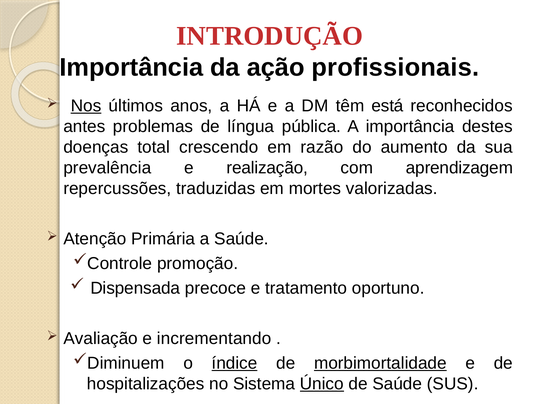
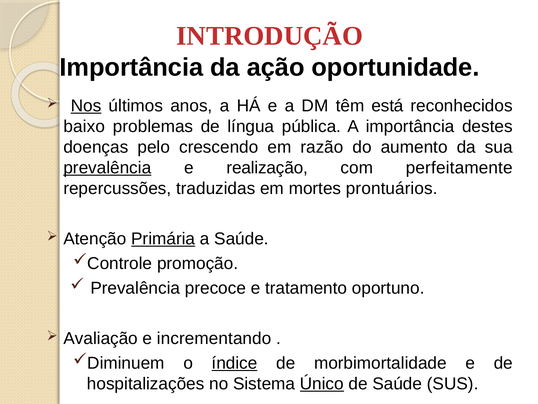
profissionais: profissionais -> oportunidade
antes: antes -> baixo
total: total -> pelo
prevalência at (107, 168) underline: none -> present
aprendizagem: aprendizagem -> perfeitamente
valorizadas: valorizadas -> prontuários
Primária underline: none -> present
Dispensada at (135, 288): Dispensada -> Prevalência
morbimortalidade underline: present -> none
